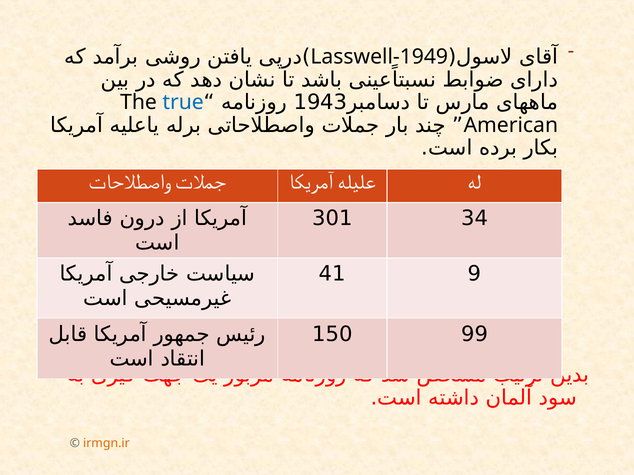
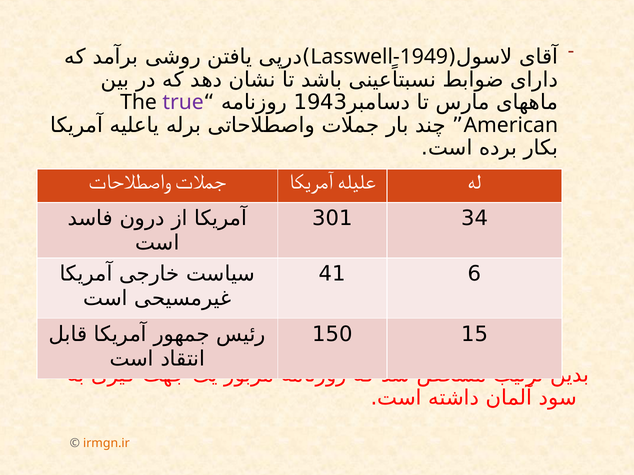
true colour: blue -> purple
9: 9 -> 6
99: 99 -> 15
